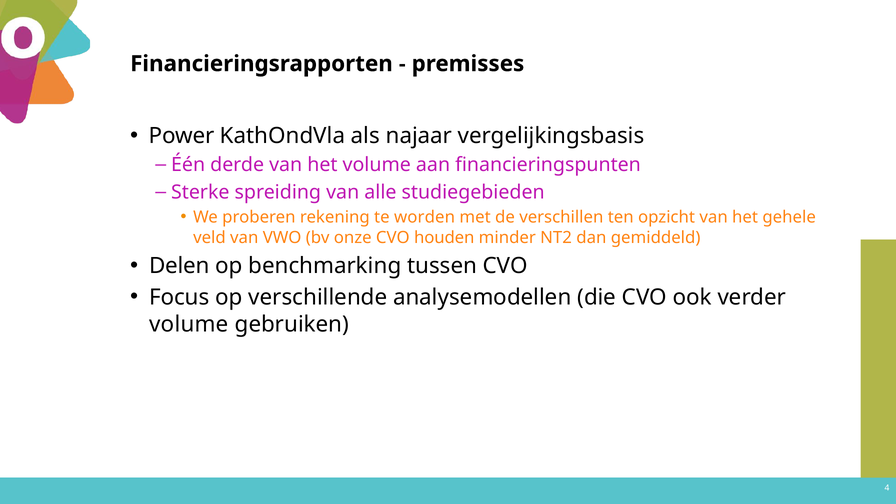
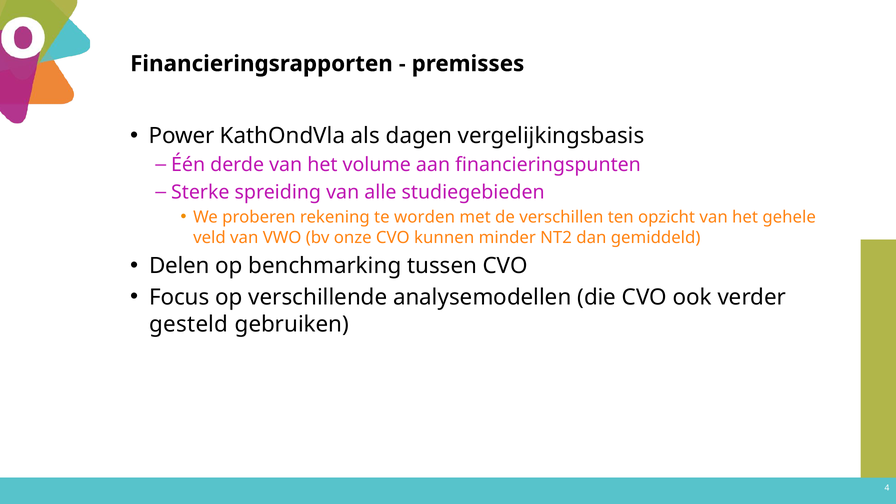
najaar: najaar -> dagen
houden: houden -> kunnen
volume at (189, 324): volume -> gesteld
